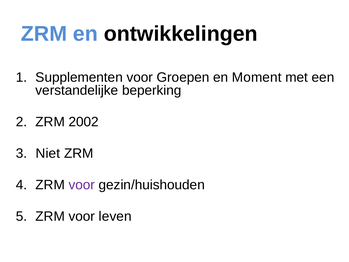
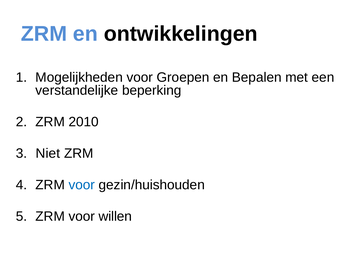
Supplementen: Supplementen -> Mogelijkheden
Moment: Moment -> Bepalen
2002: 2002 -> 2010
voor at (82, 185) colour: purple -> blue
leven: leven -> willen
